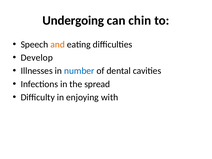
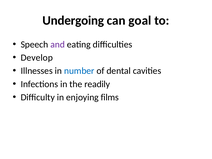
chin: chin -> goal
and colour: orange -> purple
spread: spread -> readily
with: with -> films
